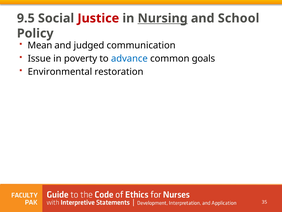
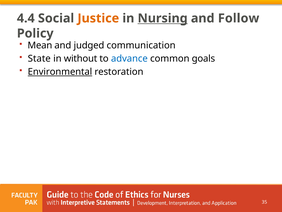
9.5: 9.5 -> 4.4
Justice colour: red -> orange
School: School -> Follow
Issue: Issue -> State
poverty: poverty -> without
Environmental underline: none -> present
